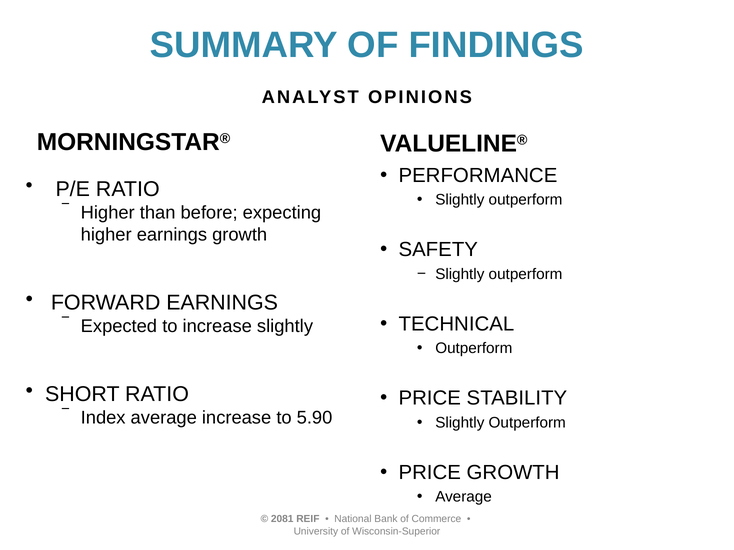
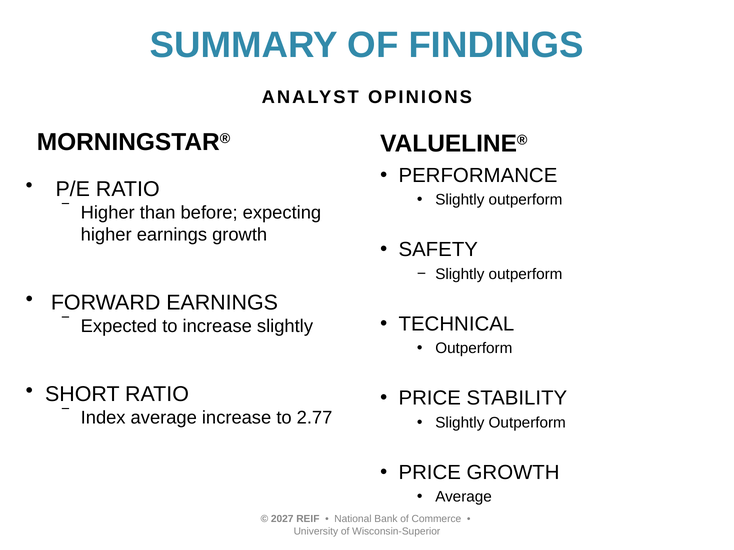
5.90: 5.90 -> 2.77
2081: 2081 -> 2027
